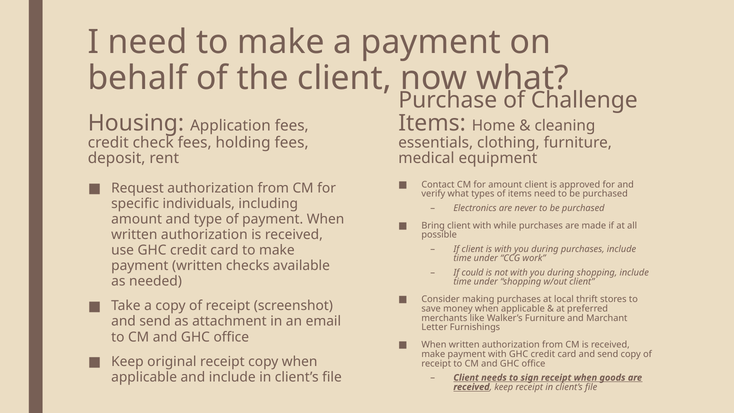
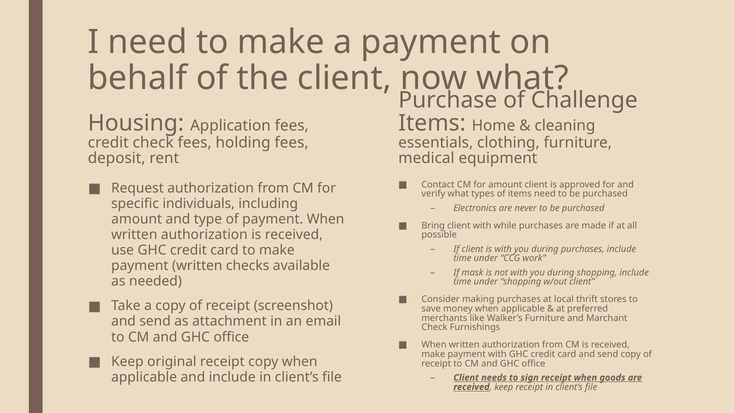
could: could -> mask
Letter at (434, 327): Letter -> Check
